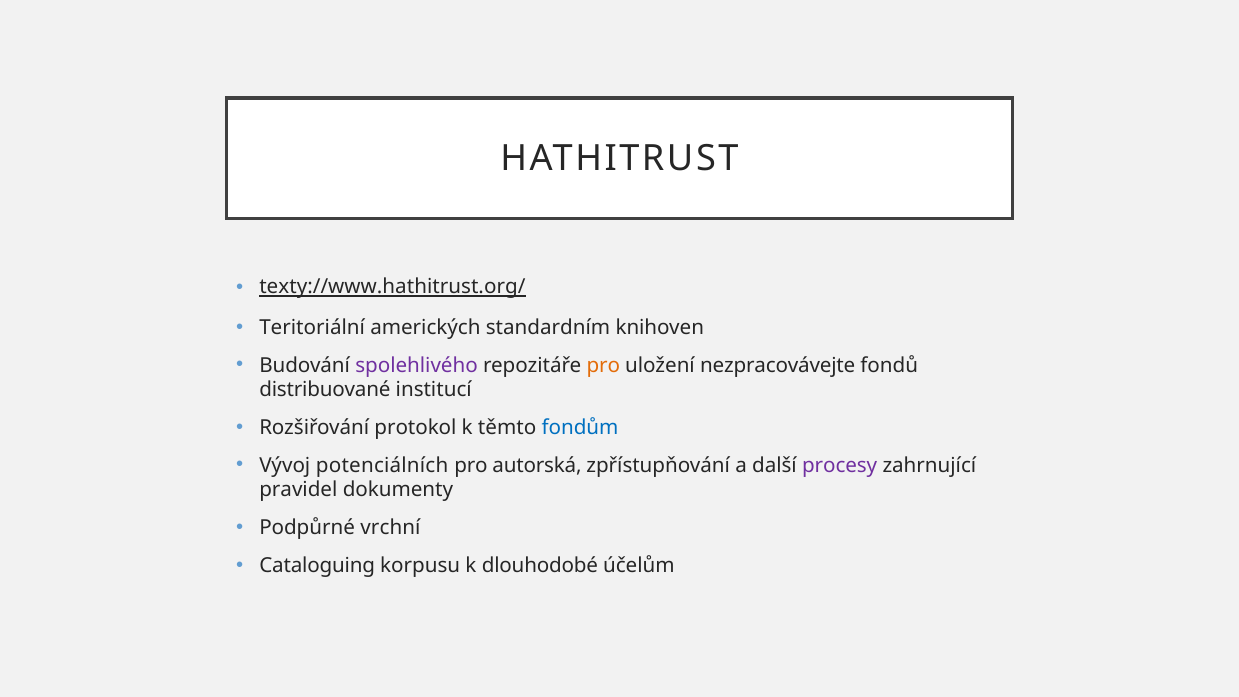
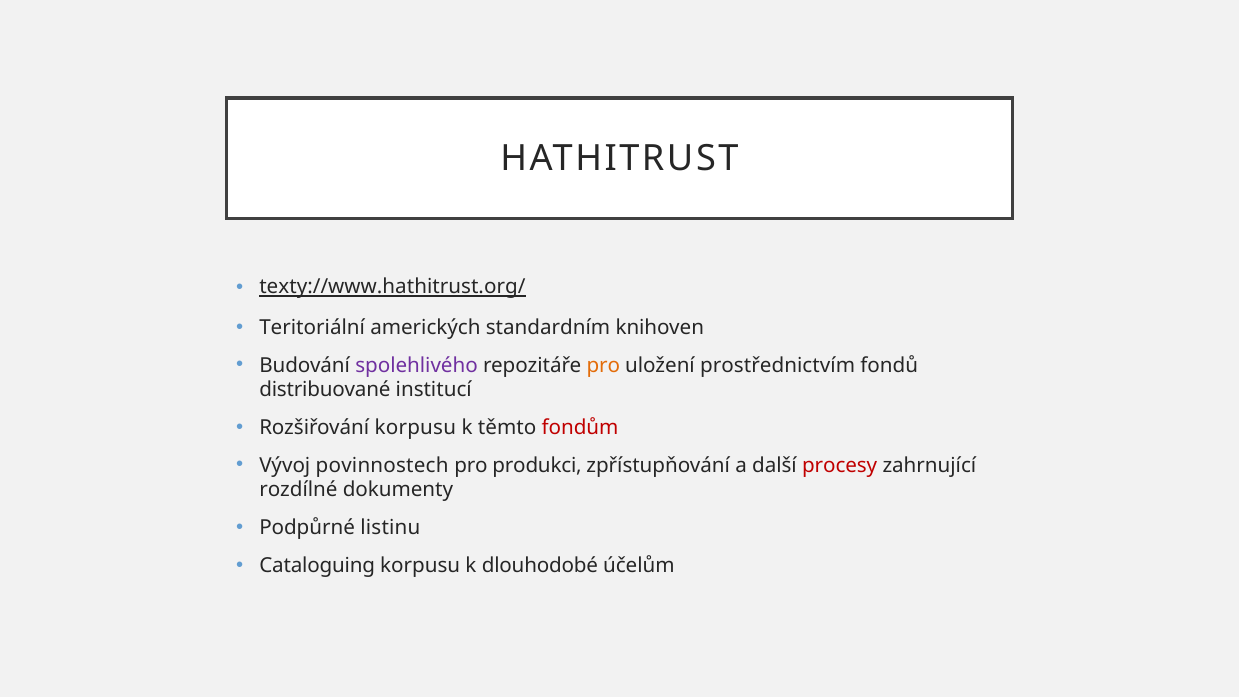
nezpracovávejte: nezpracovávejte -> prostřednictvím
Rozšiřování protokol: protokol -> korpusu
fondům colour: blue -> red
potenciálních: potenciálních -> povinnostech
autorská: autorská -> produkci
procesy colour: purple -> red
pravidel: pravidel -> rozdílné
vrchní: vrchní -> listinu
